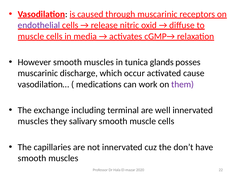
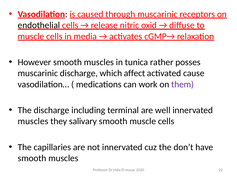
endothelial colour: purple -> black
glands: glands -> rather
occur: occur -> affect
The exchange: exchange -> discharge
